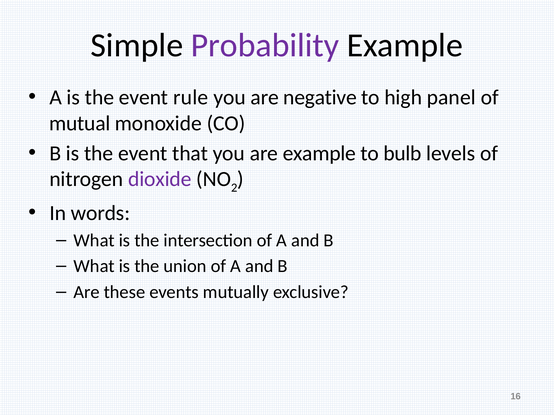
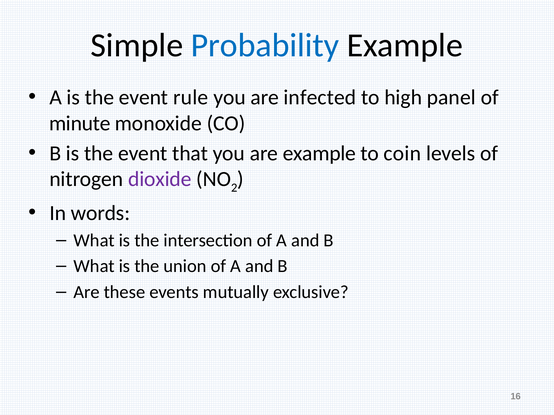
Probability colour: purple -> blue
negative: negative -> infected
mutual: mutual -> minute
bulb: bulb -> coin
